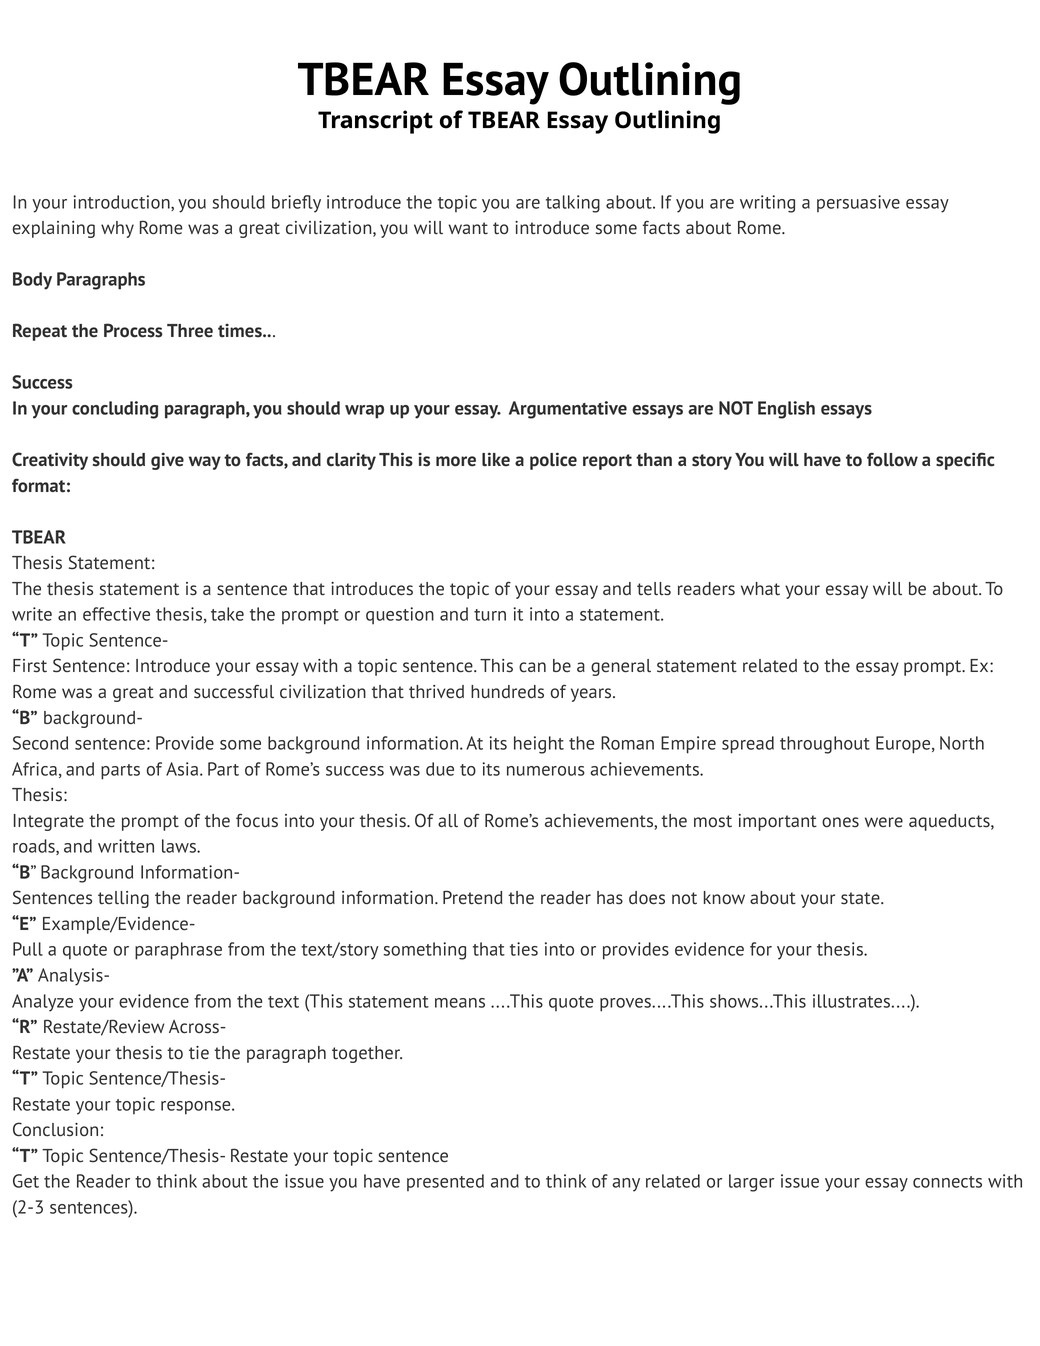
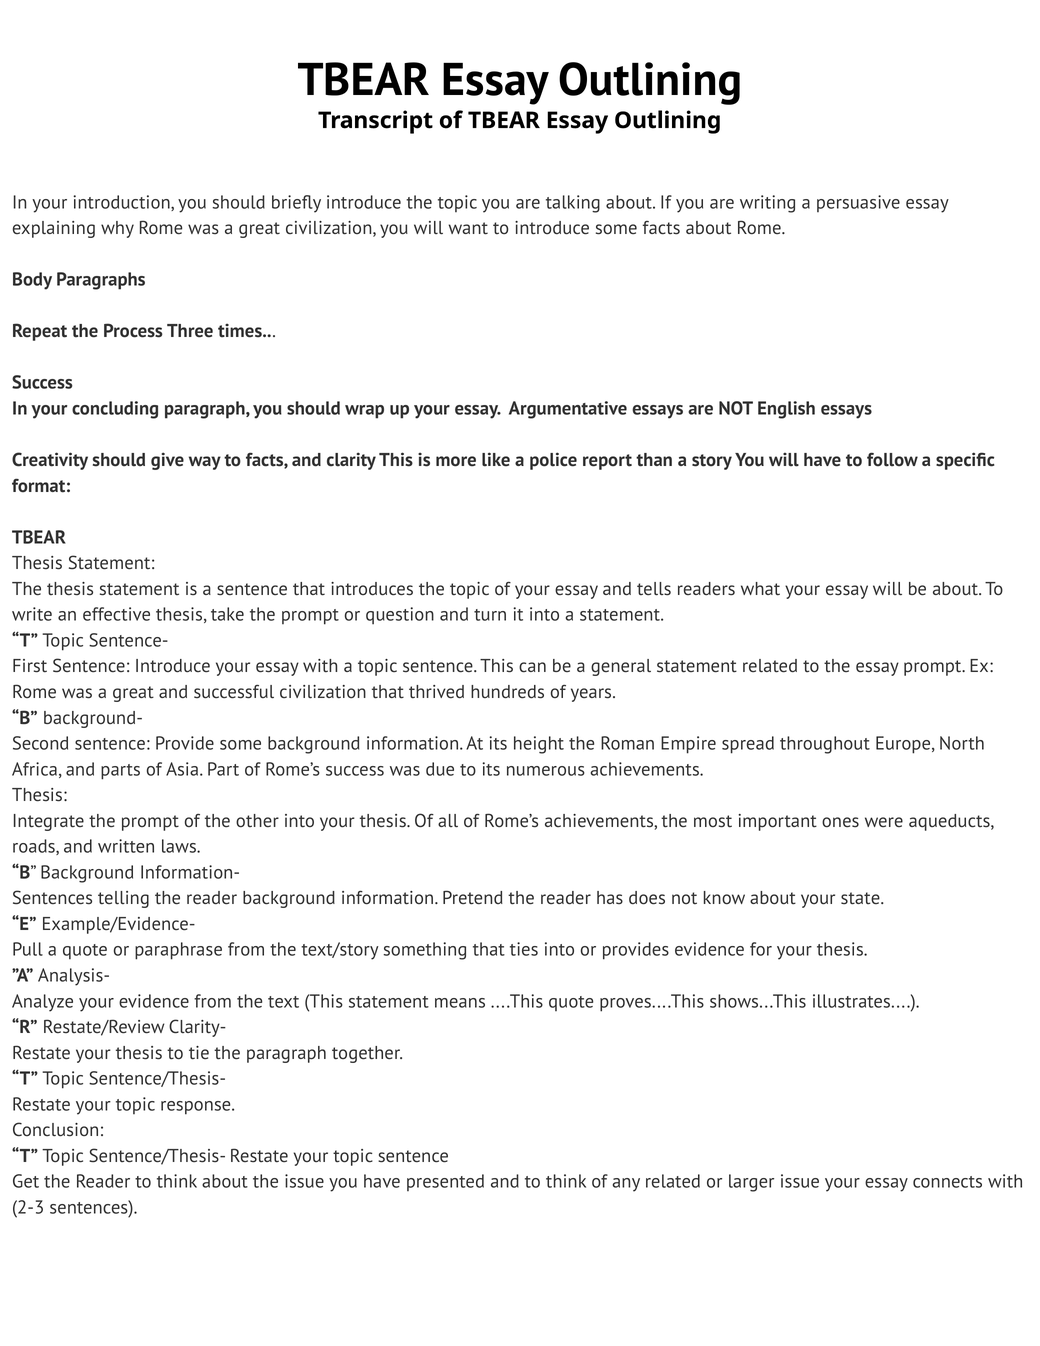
focus: focus -> other
Across-: Across- -> Clarity-
